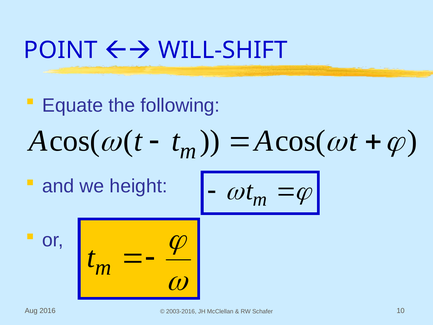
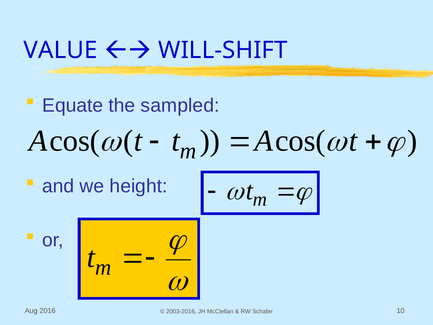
POINT: POINT -> VALUE
following: following -> sampled
